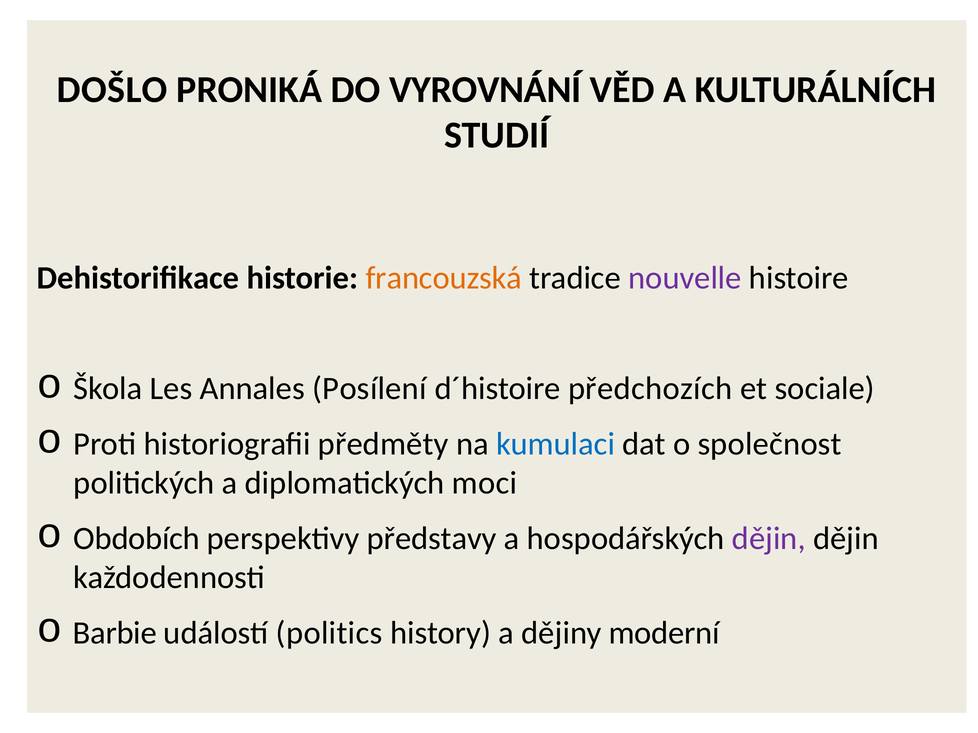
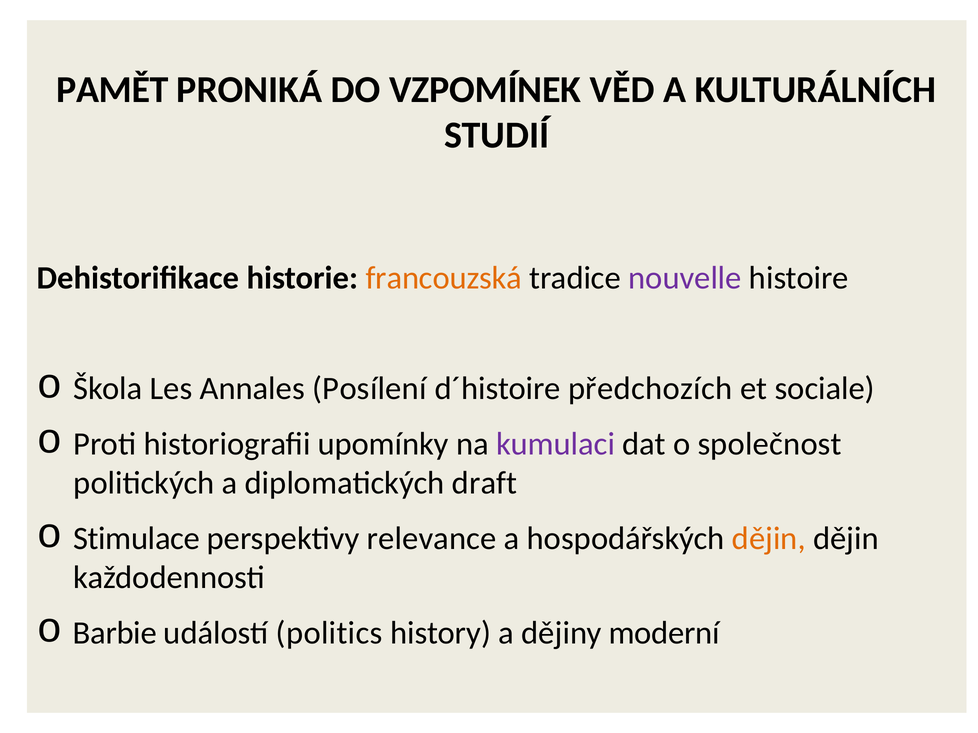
DOŠLO: DOŠLO -> PAMĚT
VYROVNÁNÍ: VYROVNÁNÍ -> VZPOMÍNEK
předměty: předměty -> upomínky
kumulaci colour: blue -> purple
moci: moci -> draft
Obdobích: Obdobích -> Stimulace
představy: představy -> relevance
dějin at (769, 539) colour: purple -> orange
